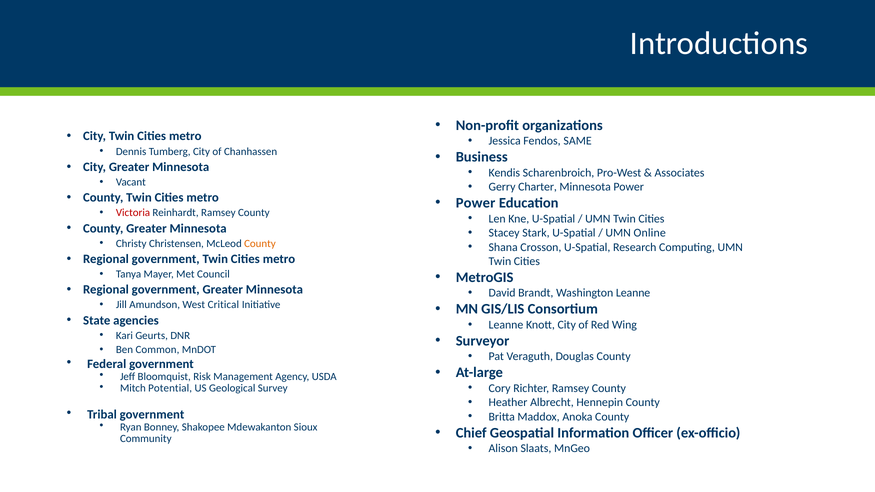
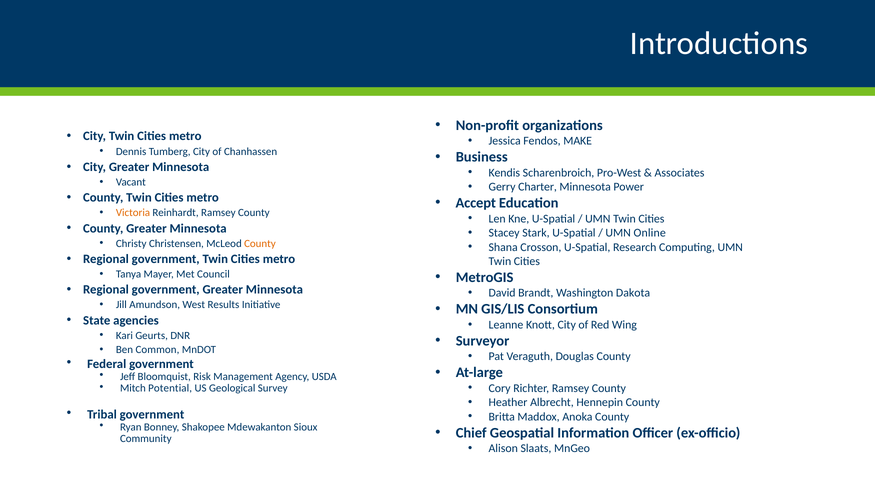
SAME: SAME -> MAKE
Power at (476, 203): Power -> Accept
Victoria colour: red -> orange
Washington Leanne: Leanne -> Dakota
Critical: Critical -> Results
